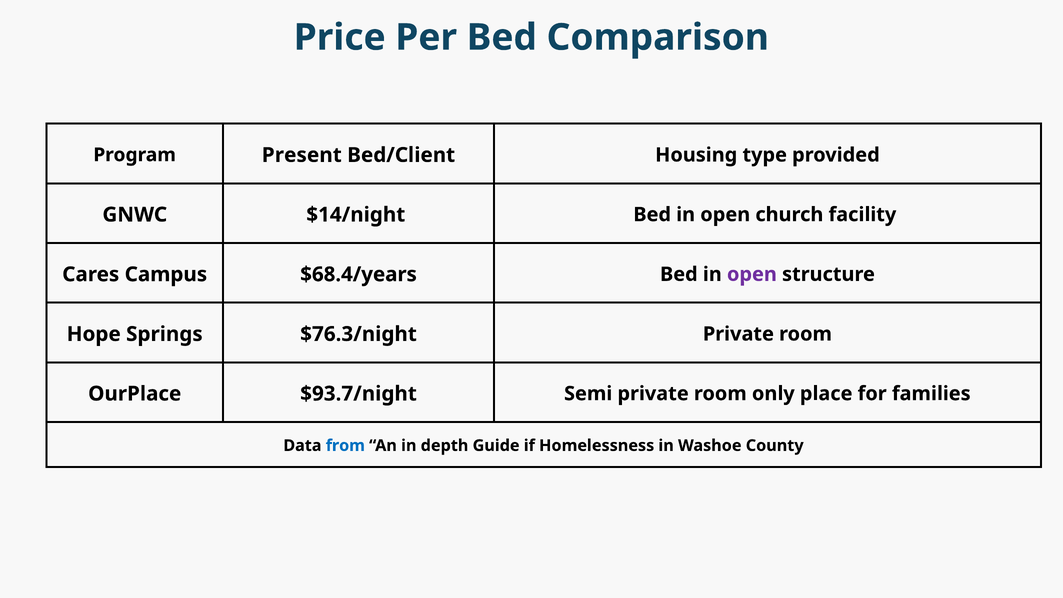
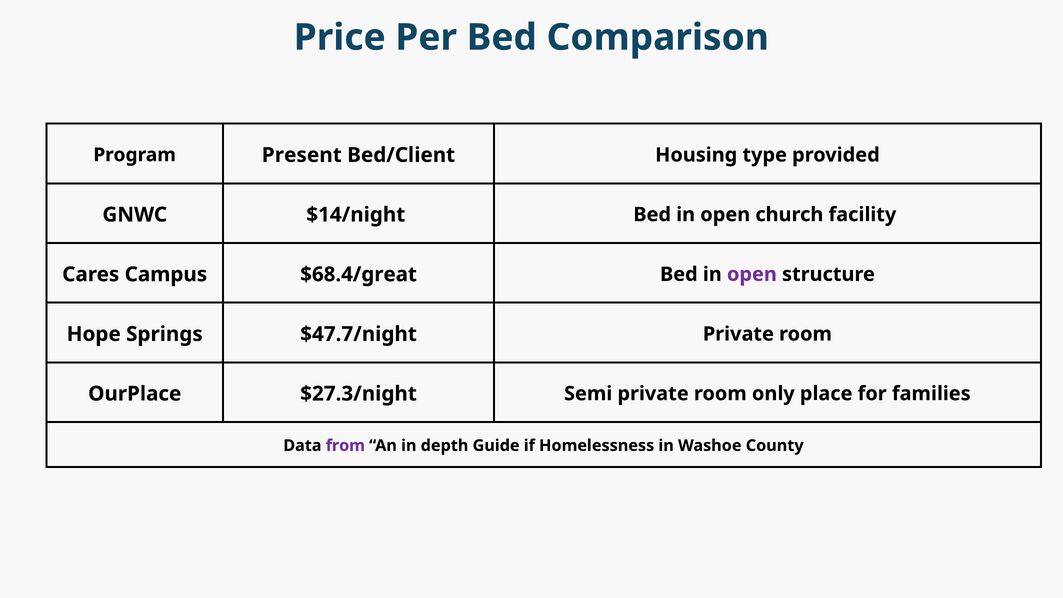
$68.4/years: $68.4/years -> $68.4/great
$76.3/night: $76.3/night -> $47.7/night
$93.7/night: $93.7/night -> $27.3/night
from colour: blue -> purple
